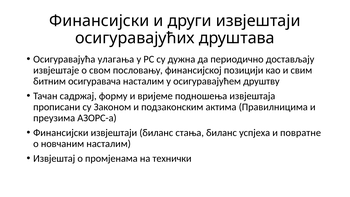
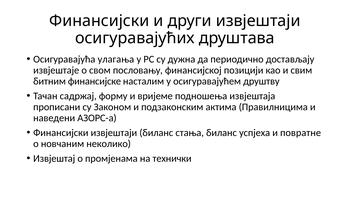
осигуравача: осигуравача -> финансијске
преузима: преузима -> наведени
новчаним насталим: насталим -> неколико
